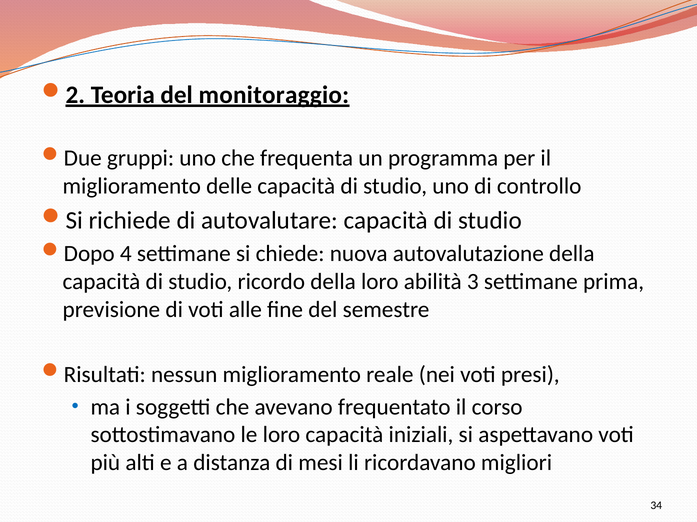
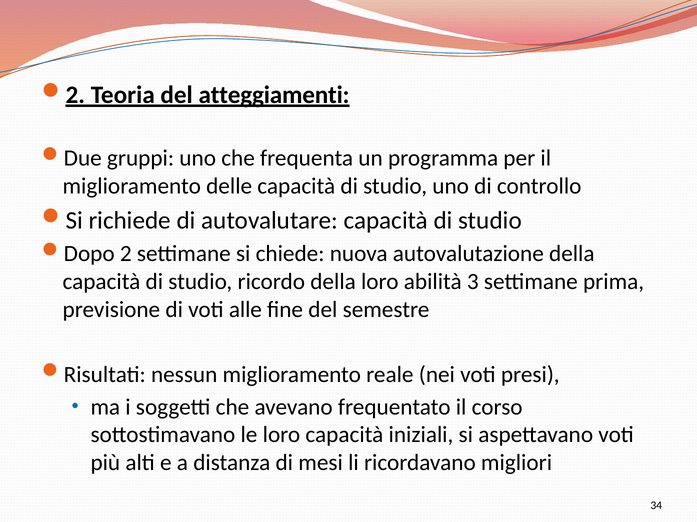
monitoraggio: monitoraggio -> atteggiamenti
Dopo 4: 4 -> 2
